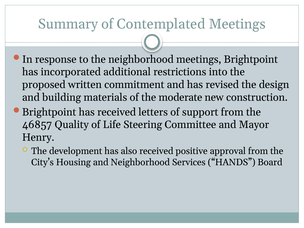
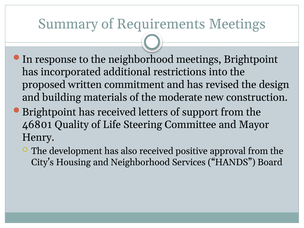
Contemplated: Contemplated -> Requirements
46857: 46857 -> 46801
